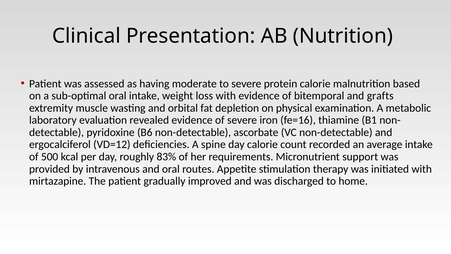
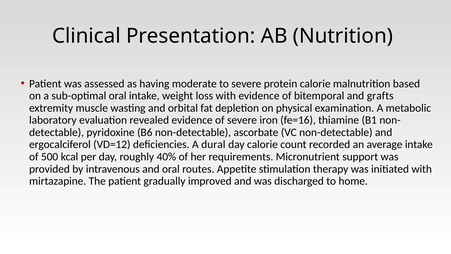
spine: spine -> dural
83%: 83% -> 40%
